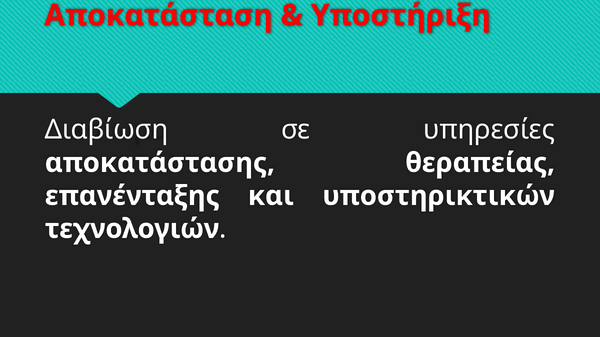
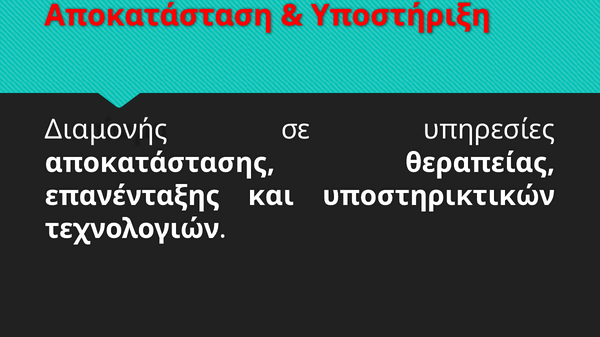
Διαβίωση: Διαβίωση -> Διαμονής
